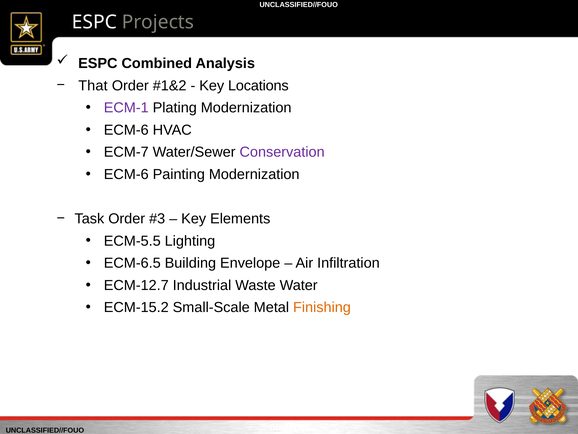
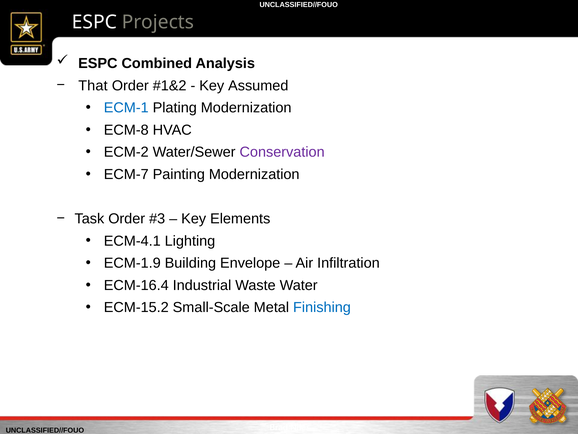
Locations: Locations -> Assumed
ECM-1 colour: purple -> blue
ECM-6 at (126, 130): ECM-6 -> ECM-8
ECM-7: ECM-7 -> ECM-2
ECM-6 at (126, 174): ECM-6 -> ECM-7
ECM-5.5: ECM-5.5 -> ECM-4.1
ECM-6.5: ECM-6.5 -> ECM-1.9
ECM-12.7: ECM-12.7 -> ECM-16.4
Finishing colour: orange -> blue
